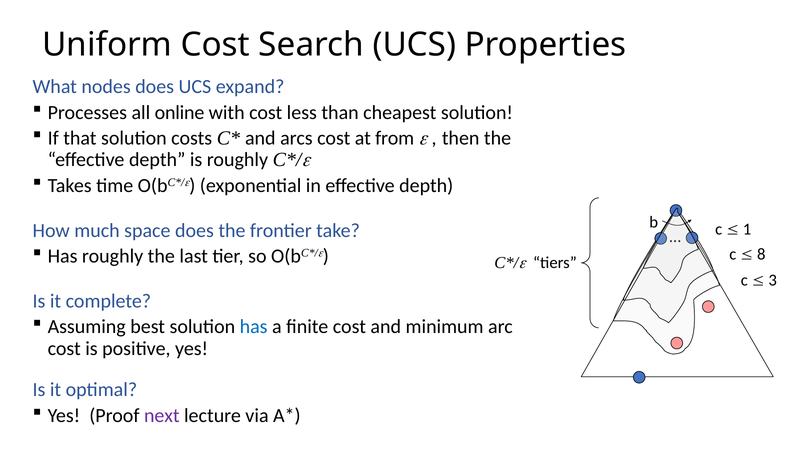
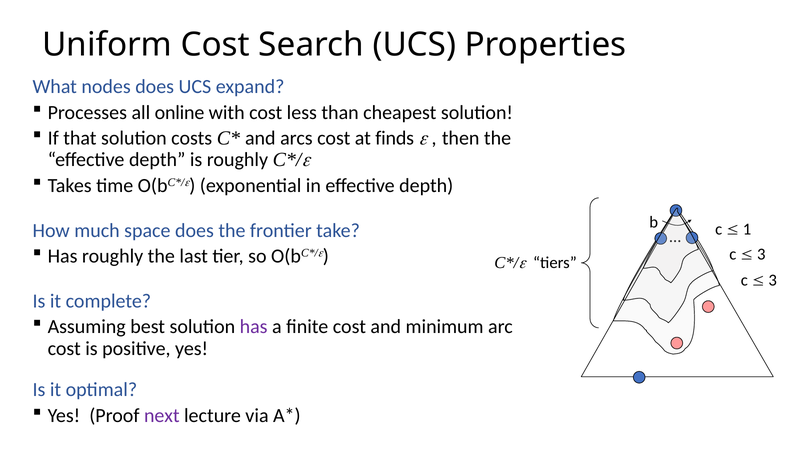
from: from -> finds
8 at (761, 254): 8 -> 3
has at (254, 327) colour: blue -> purple
